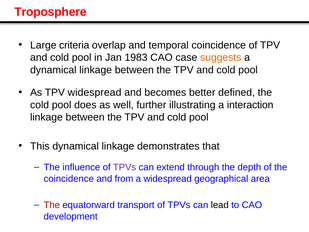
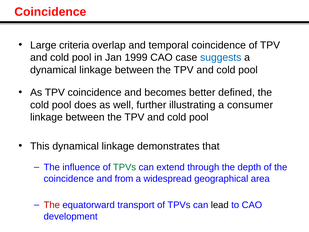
Troposphere at (50, 12): Troposphere -> Coincidence
1983: 1983 -> 1999
suggests colour: orange -> blue
TPV widespread: widespread -> coincidence
interaction: interaction -> consumer
TPVs at (125, 167) colour: purple -> green
